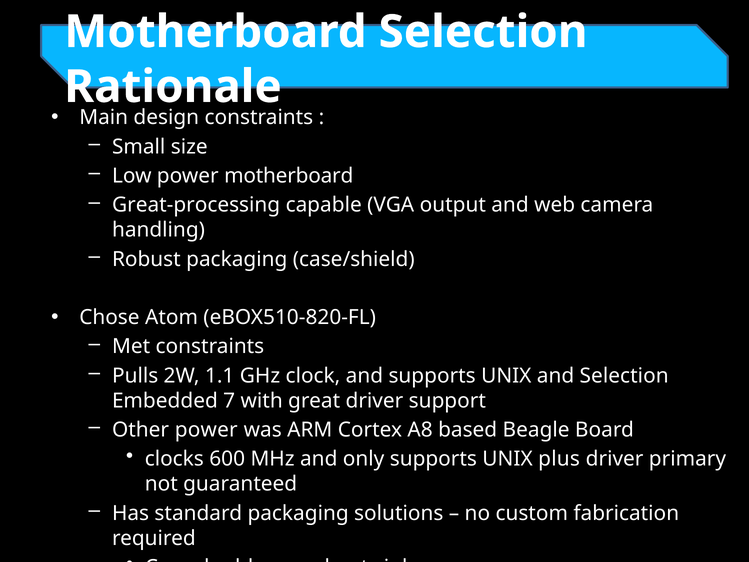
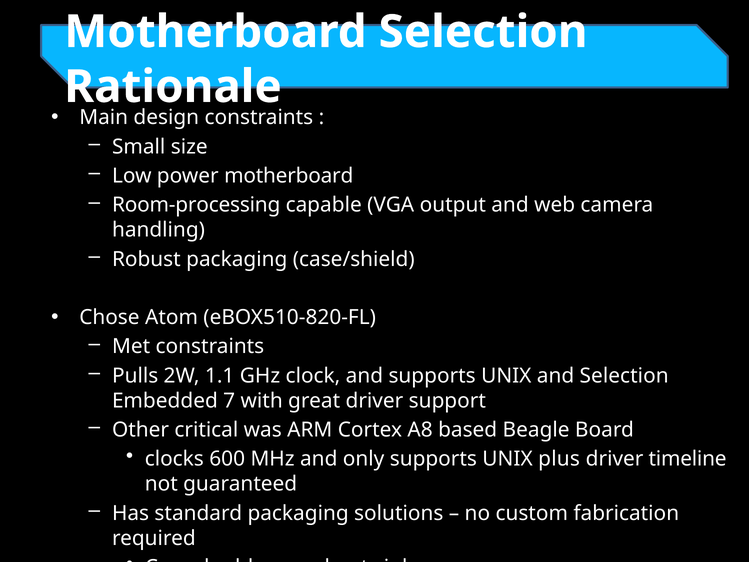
Great-processing: Great-processing -> Room-processing
Other power: power -> critical
primary: primary -> timeline
